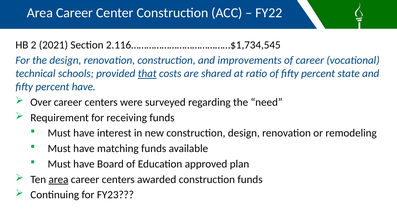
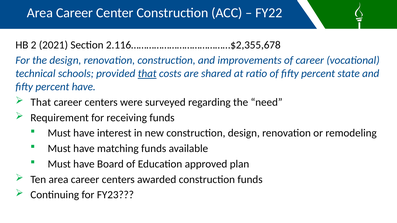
2.116…………………………………$1,734,545: 2.116…………………………………$1,734,545 -> 2.116…………………………………$2,355,678
Over at (41, 102): Over -> That
area at (58, 180) underline: present -> none
